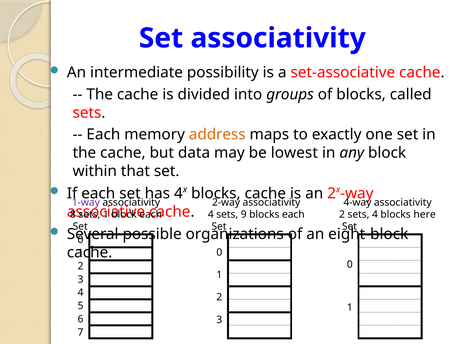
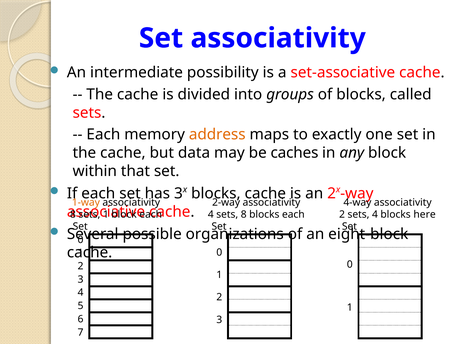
lowest: lowest -> caches
has 4: 4 -> 3
1-way colour: purple -> orange
sets 9: 9 -> 8
